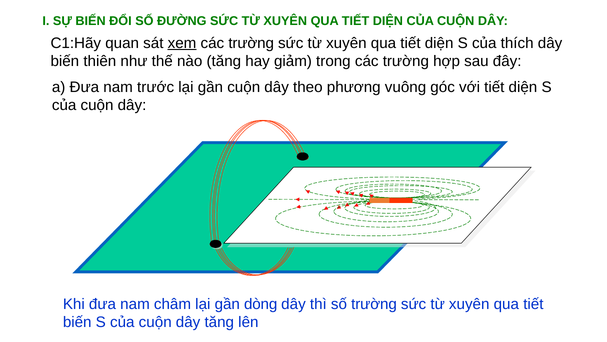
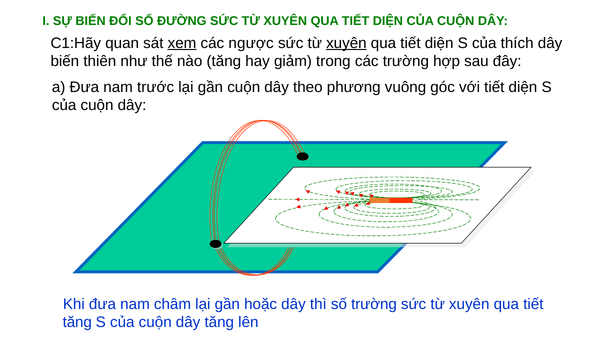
trường at (251, 43): trường -> ngược
xuyên at (346, 43) underline: none -> present
dòng: dòng -> hoặc
biến at (77, 322): biến -> tăng
